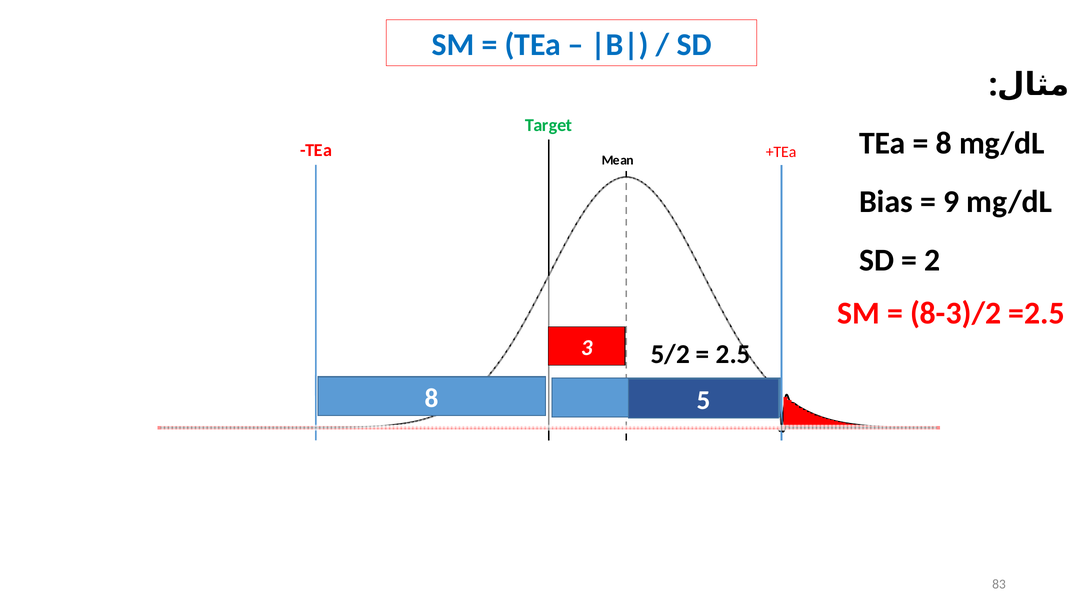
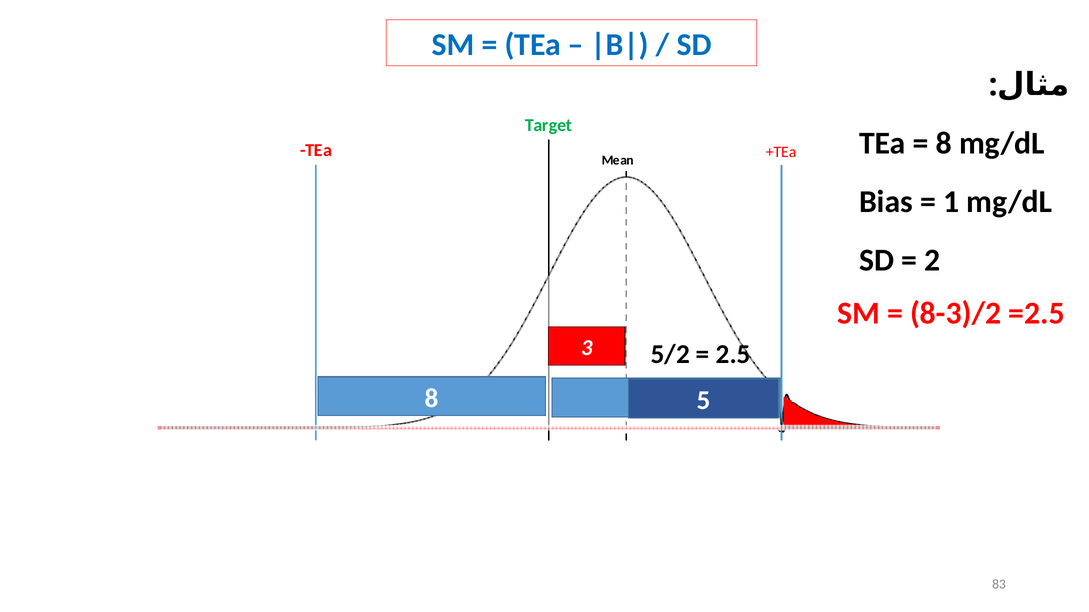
9: 9 -> 1
